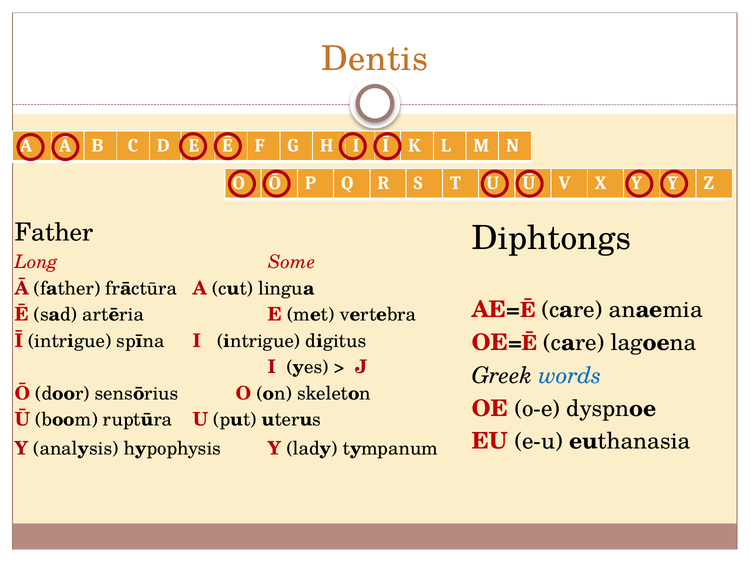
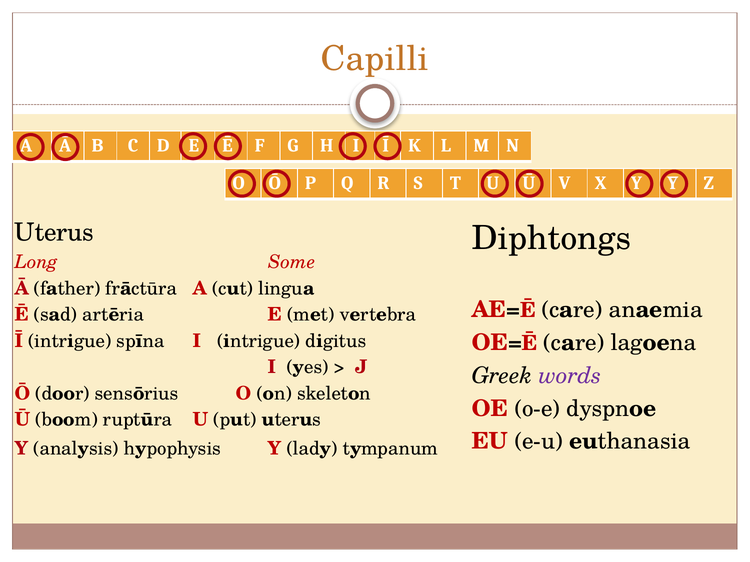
Dentis: Dentis -> Capilli
Father at (54, 233): Father -> Uterus
words colour: blue -> purple
